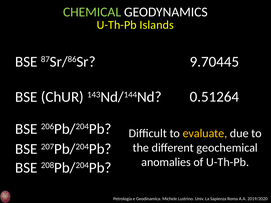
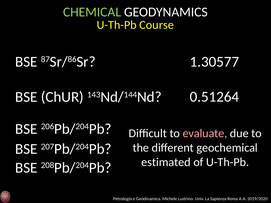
Islands: Islands -> Course
9.70445: 9.70445 -> 1.30577
evaluate colour: yellow -> pink
anomalies: anomalies -> estimated
